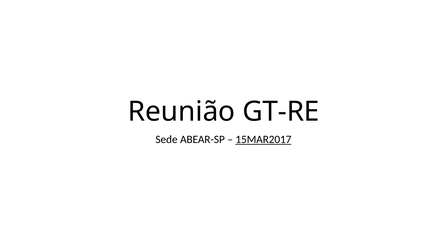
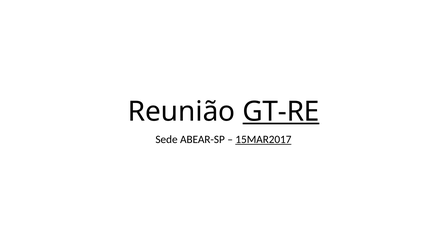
GT-RE underline: none -> present
